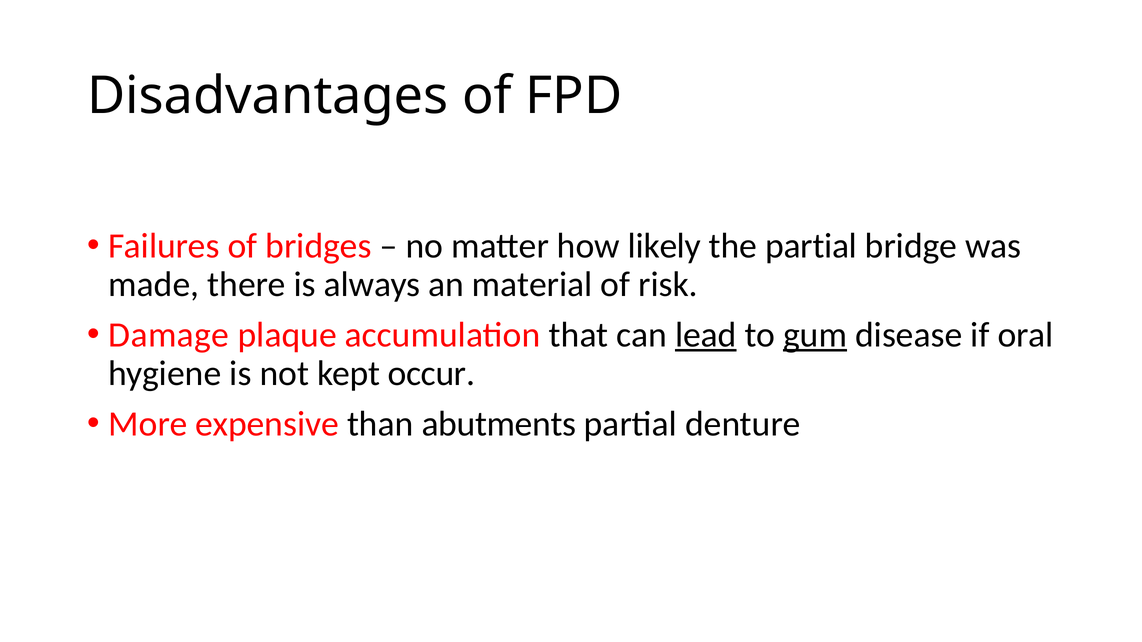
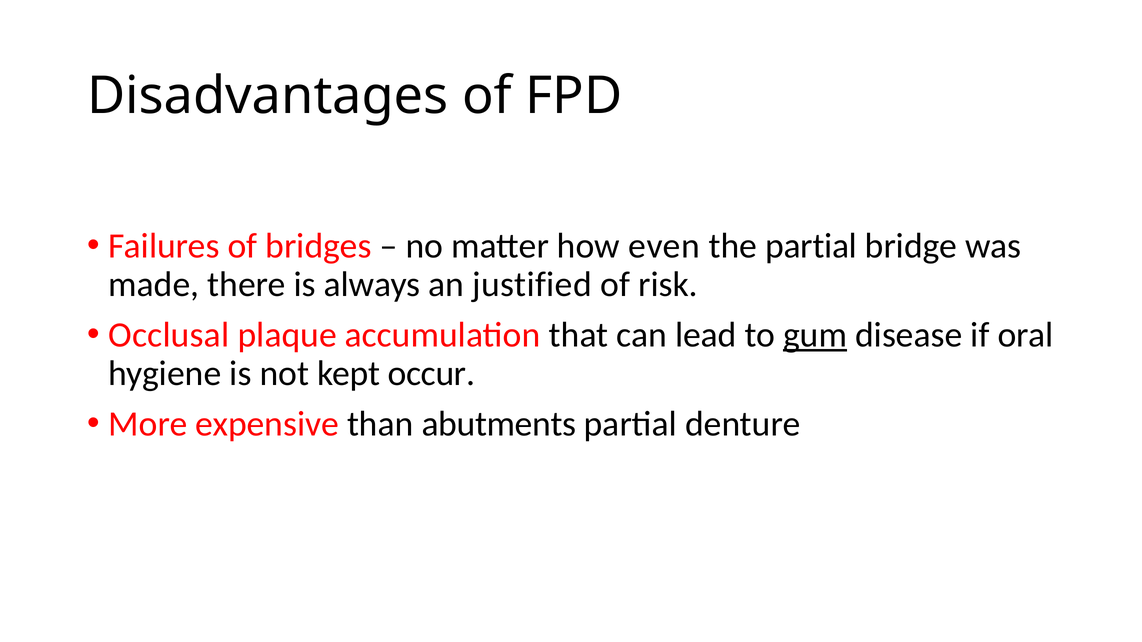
likely: likely -> even
material: material -> justified
Damage: Damage -> Occlusal
lead underline: present -> none
